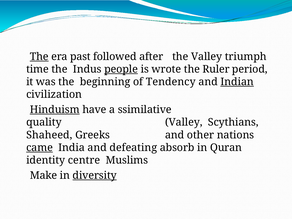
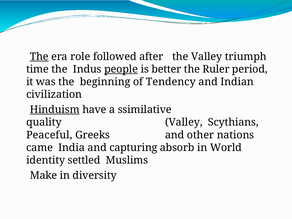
past: past -> role
wrote: wrote -> better
Indian underline: present -> none
Shaheed: Shaheed -> Peaceful
came underline: present -> none
defeating: defeating -> capturing
Quran: Quran -> World
centre: centre -> settled
diversity underline: present -> none
